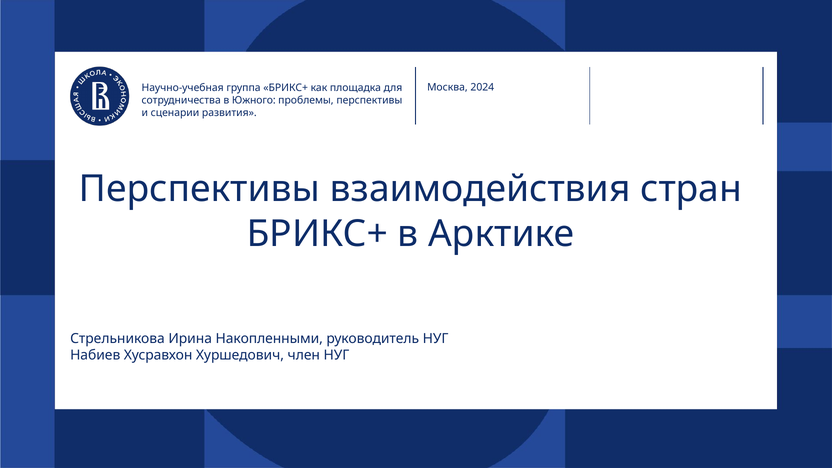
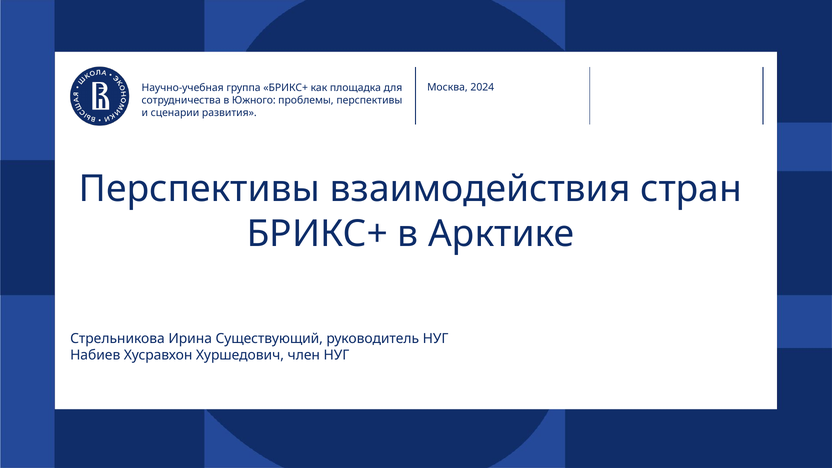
Накопленными: Накопленными -> Существующий
